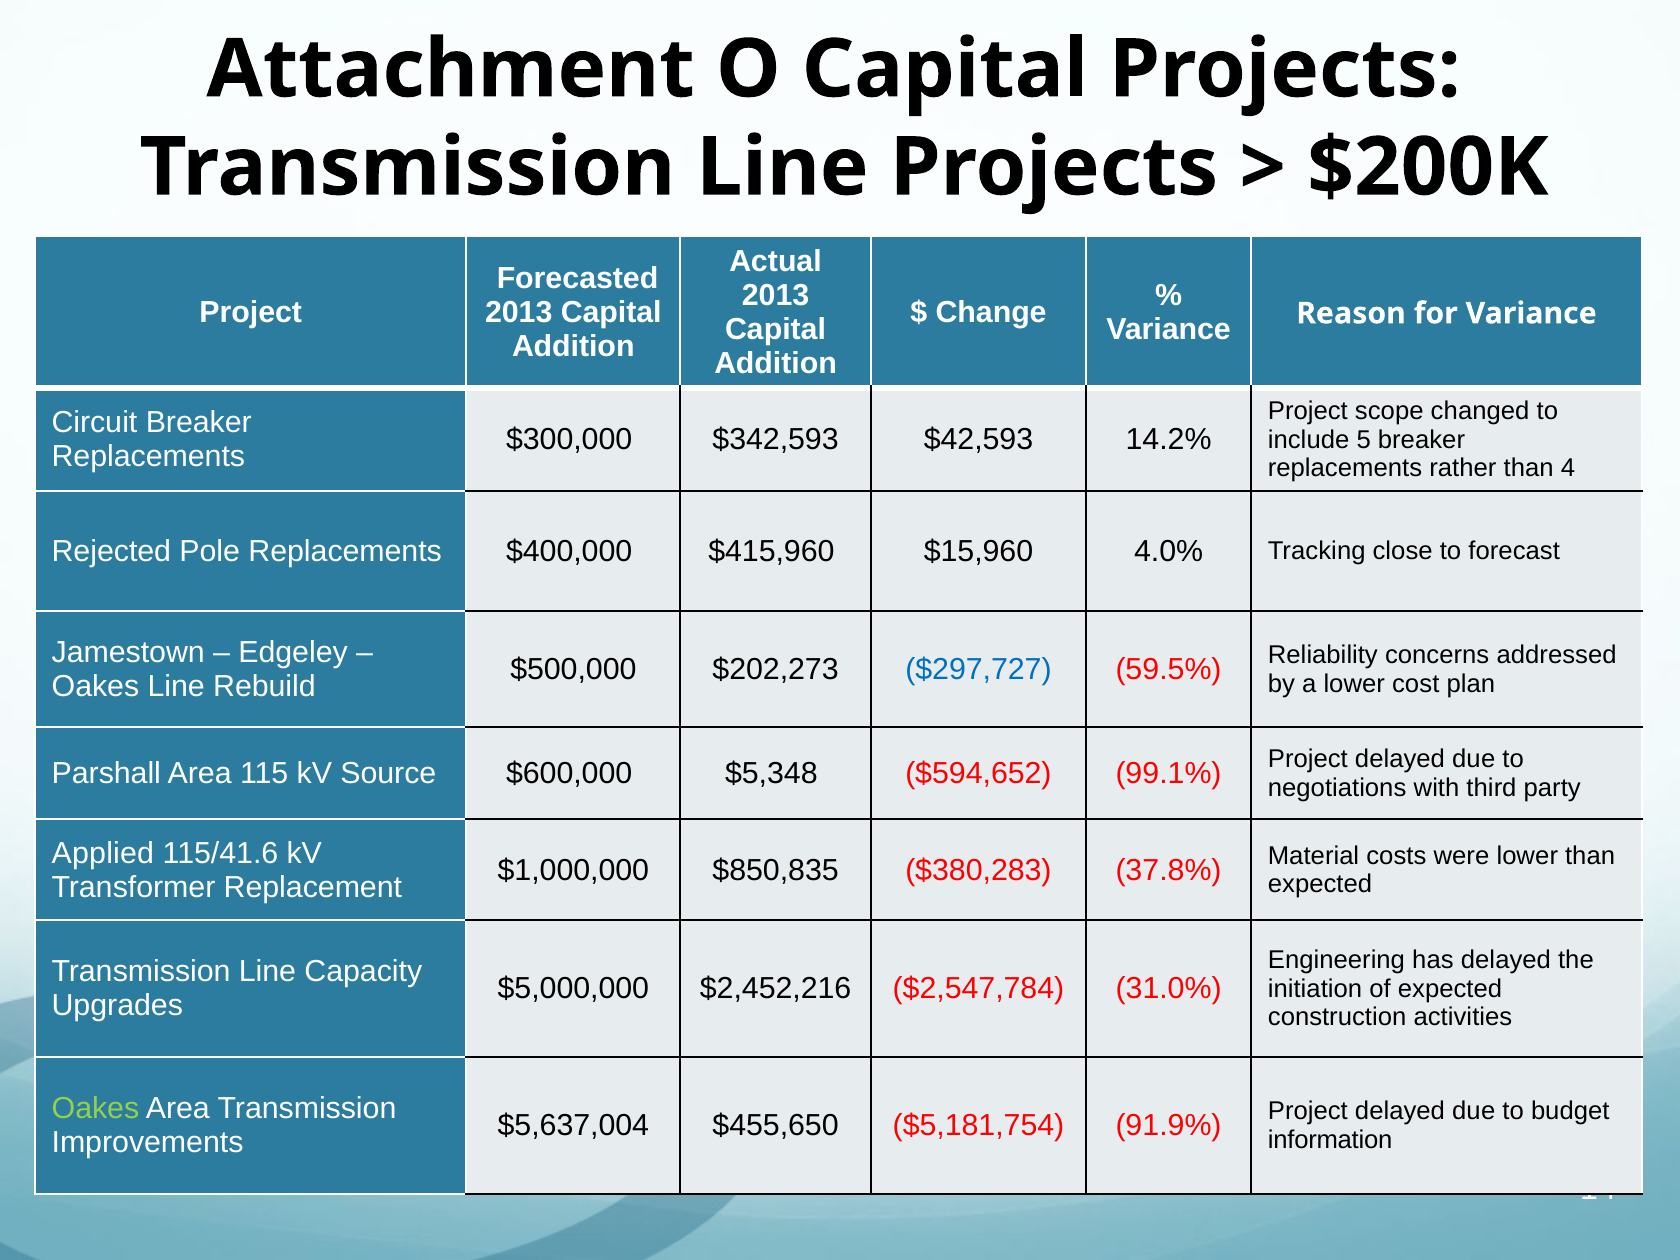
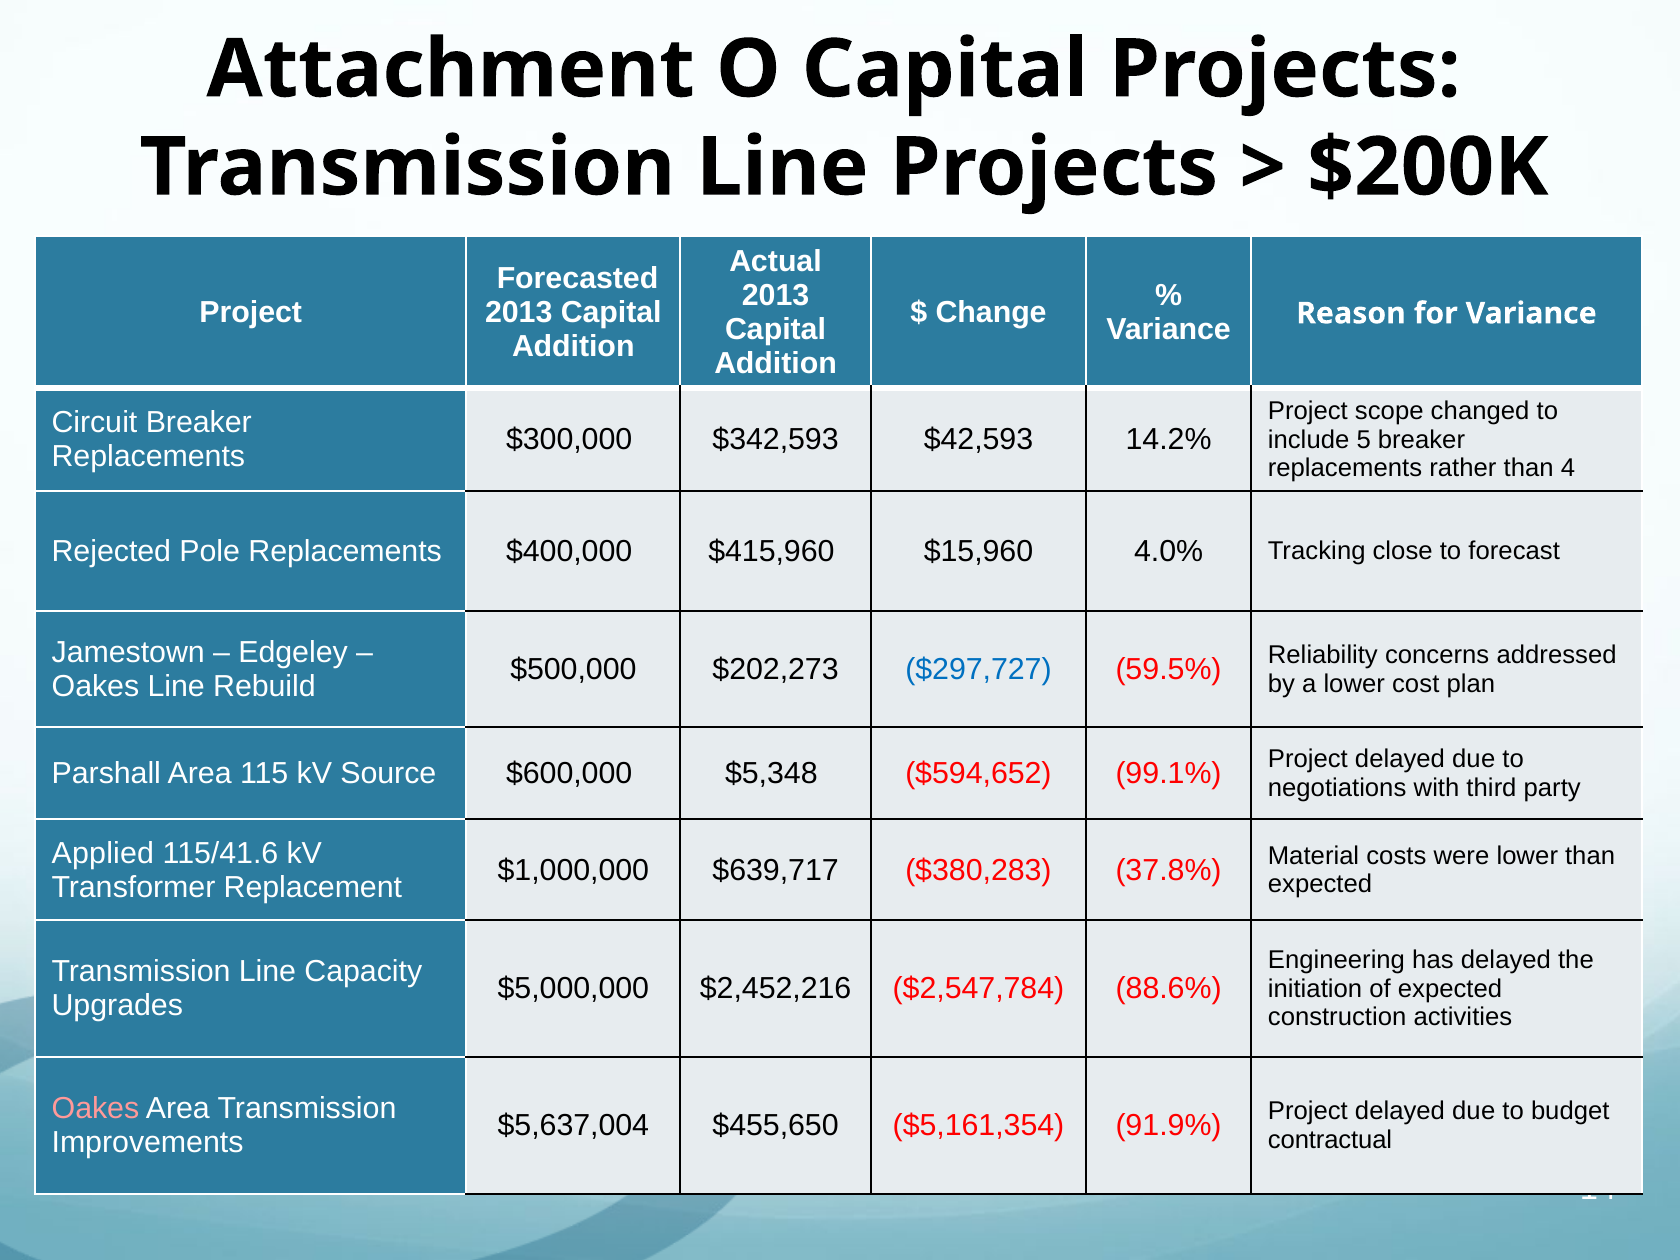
$850,835: $850,835 -> $639,717
31.0%: 31.0% -> 88.6%
Oakes at (95, 1109) colour: light green -> pink
$5,181,754: $5,181,754 -> $5,161,354
information: information -> contractual
